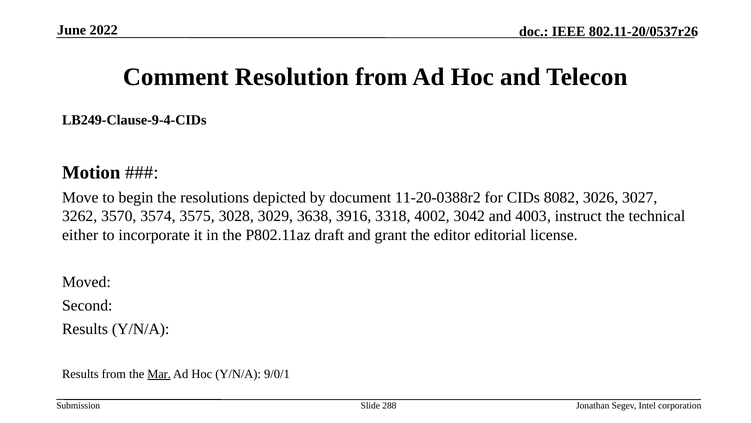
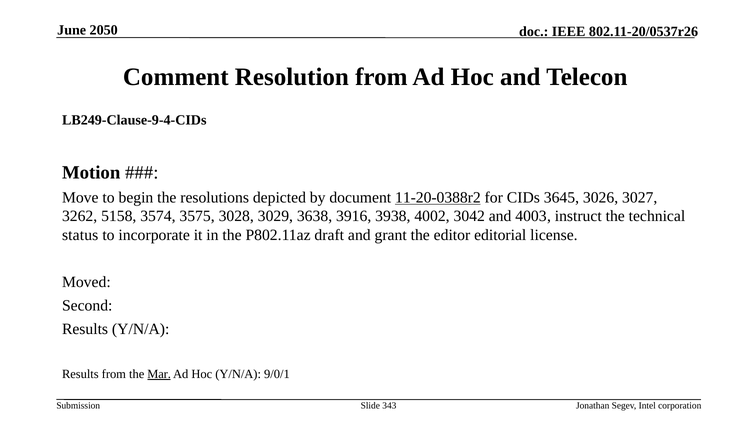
2022: 2022 -> 2050
11-20-0388r2 underline: none -> present
8082: 8082 -> 3645
3570: 3570 -> 5158
3318: 3318 -> 3938
either: either -> status
288: 288 -> 343
